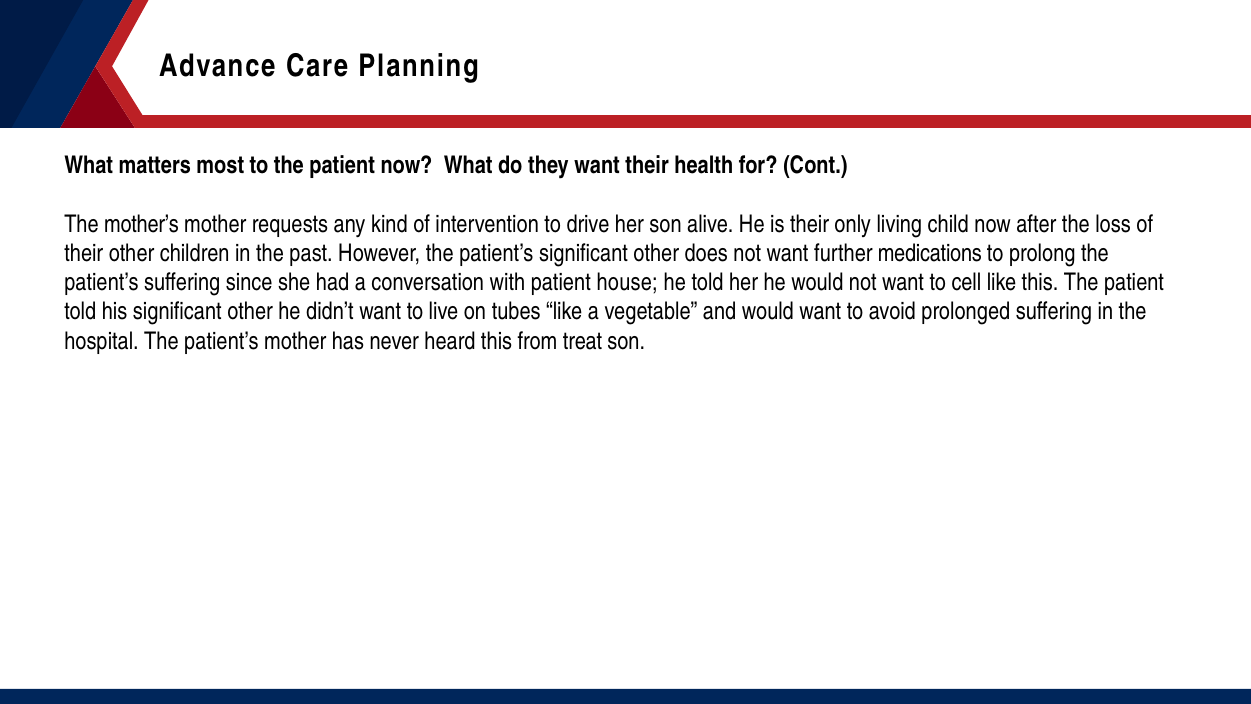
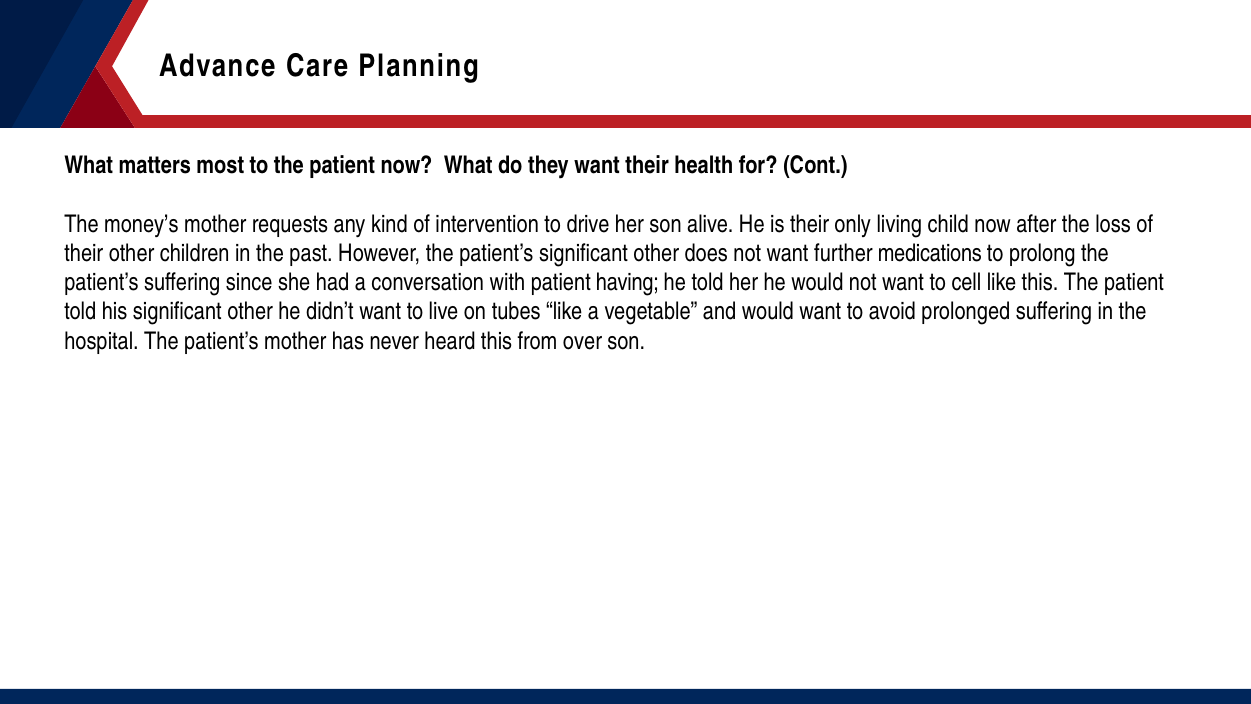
mother’s: mother’s -> money’s
house: house -> having
treat: treat -> over
